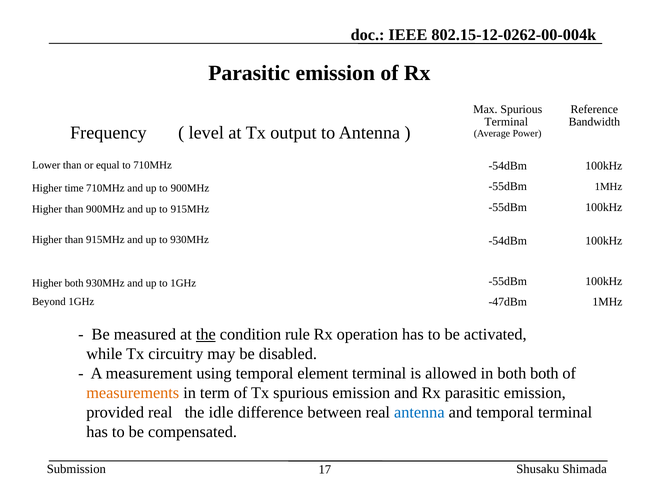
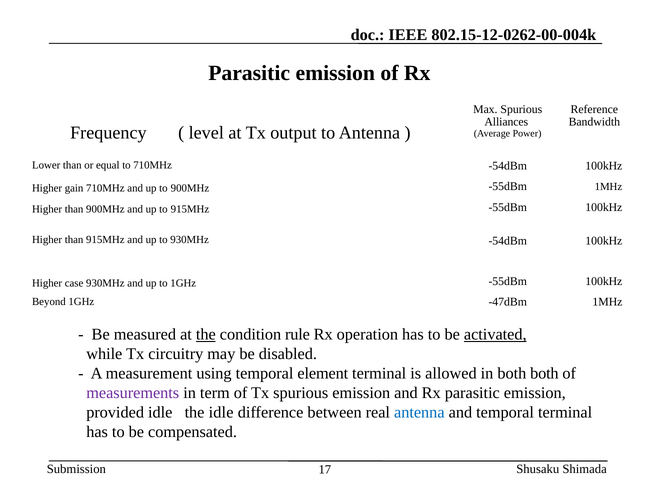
Terminal at (506, 122): Terminal -> Alliances
time: time -> gain
Higher both: both -> case
activated underline: none -> present
measurements colour: orange -> purple
provided real: real -> idle
